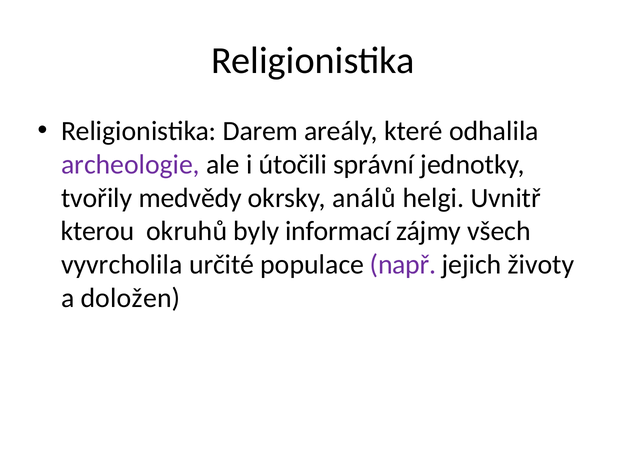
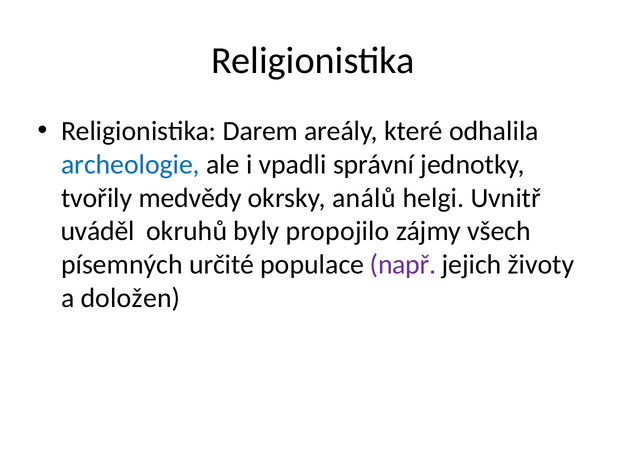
archeologie colour: purple -> blue
útočili: útočili -> vpadli
kterou: kterou -> uváděl
informací: informací -> propojilo
vyvrcholila: vyvrcholila -> písemných
